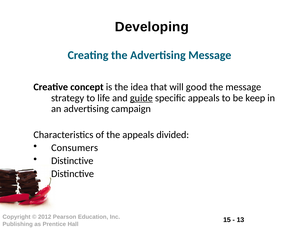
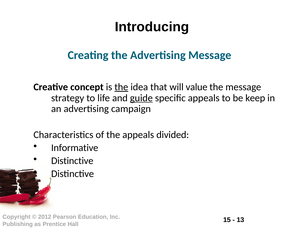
Developing: Developing -> Introducing
the at (121, 87) underline: none -> present
good: good -> value
Consumers: Consumers -> Informative
